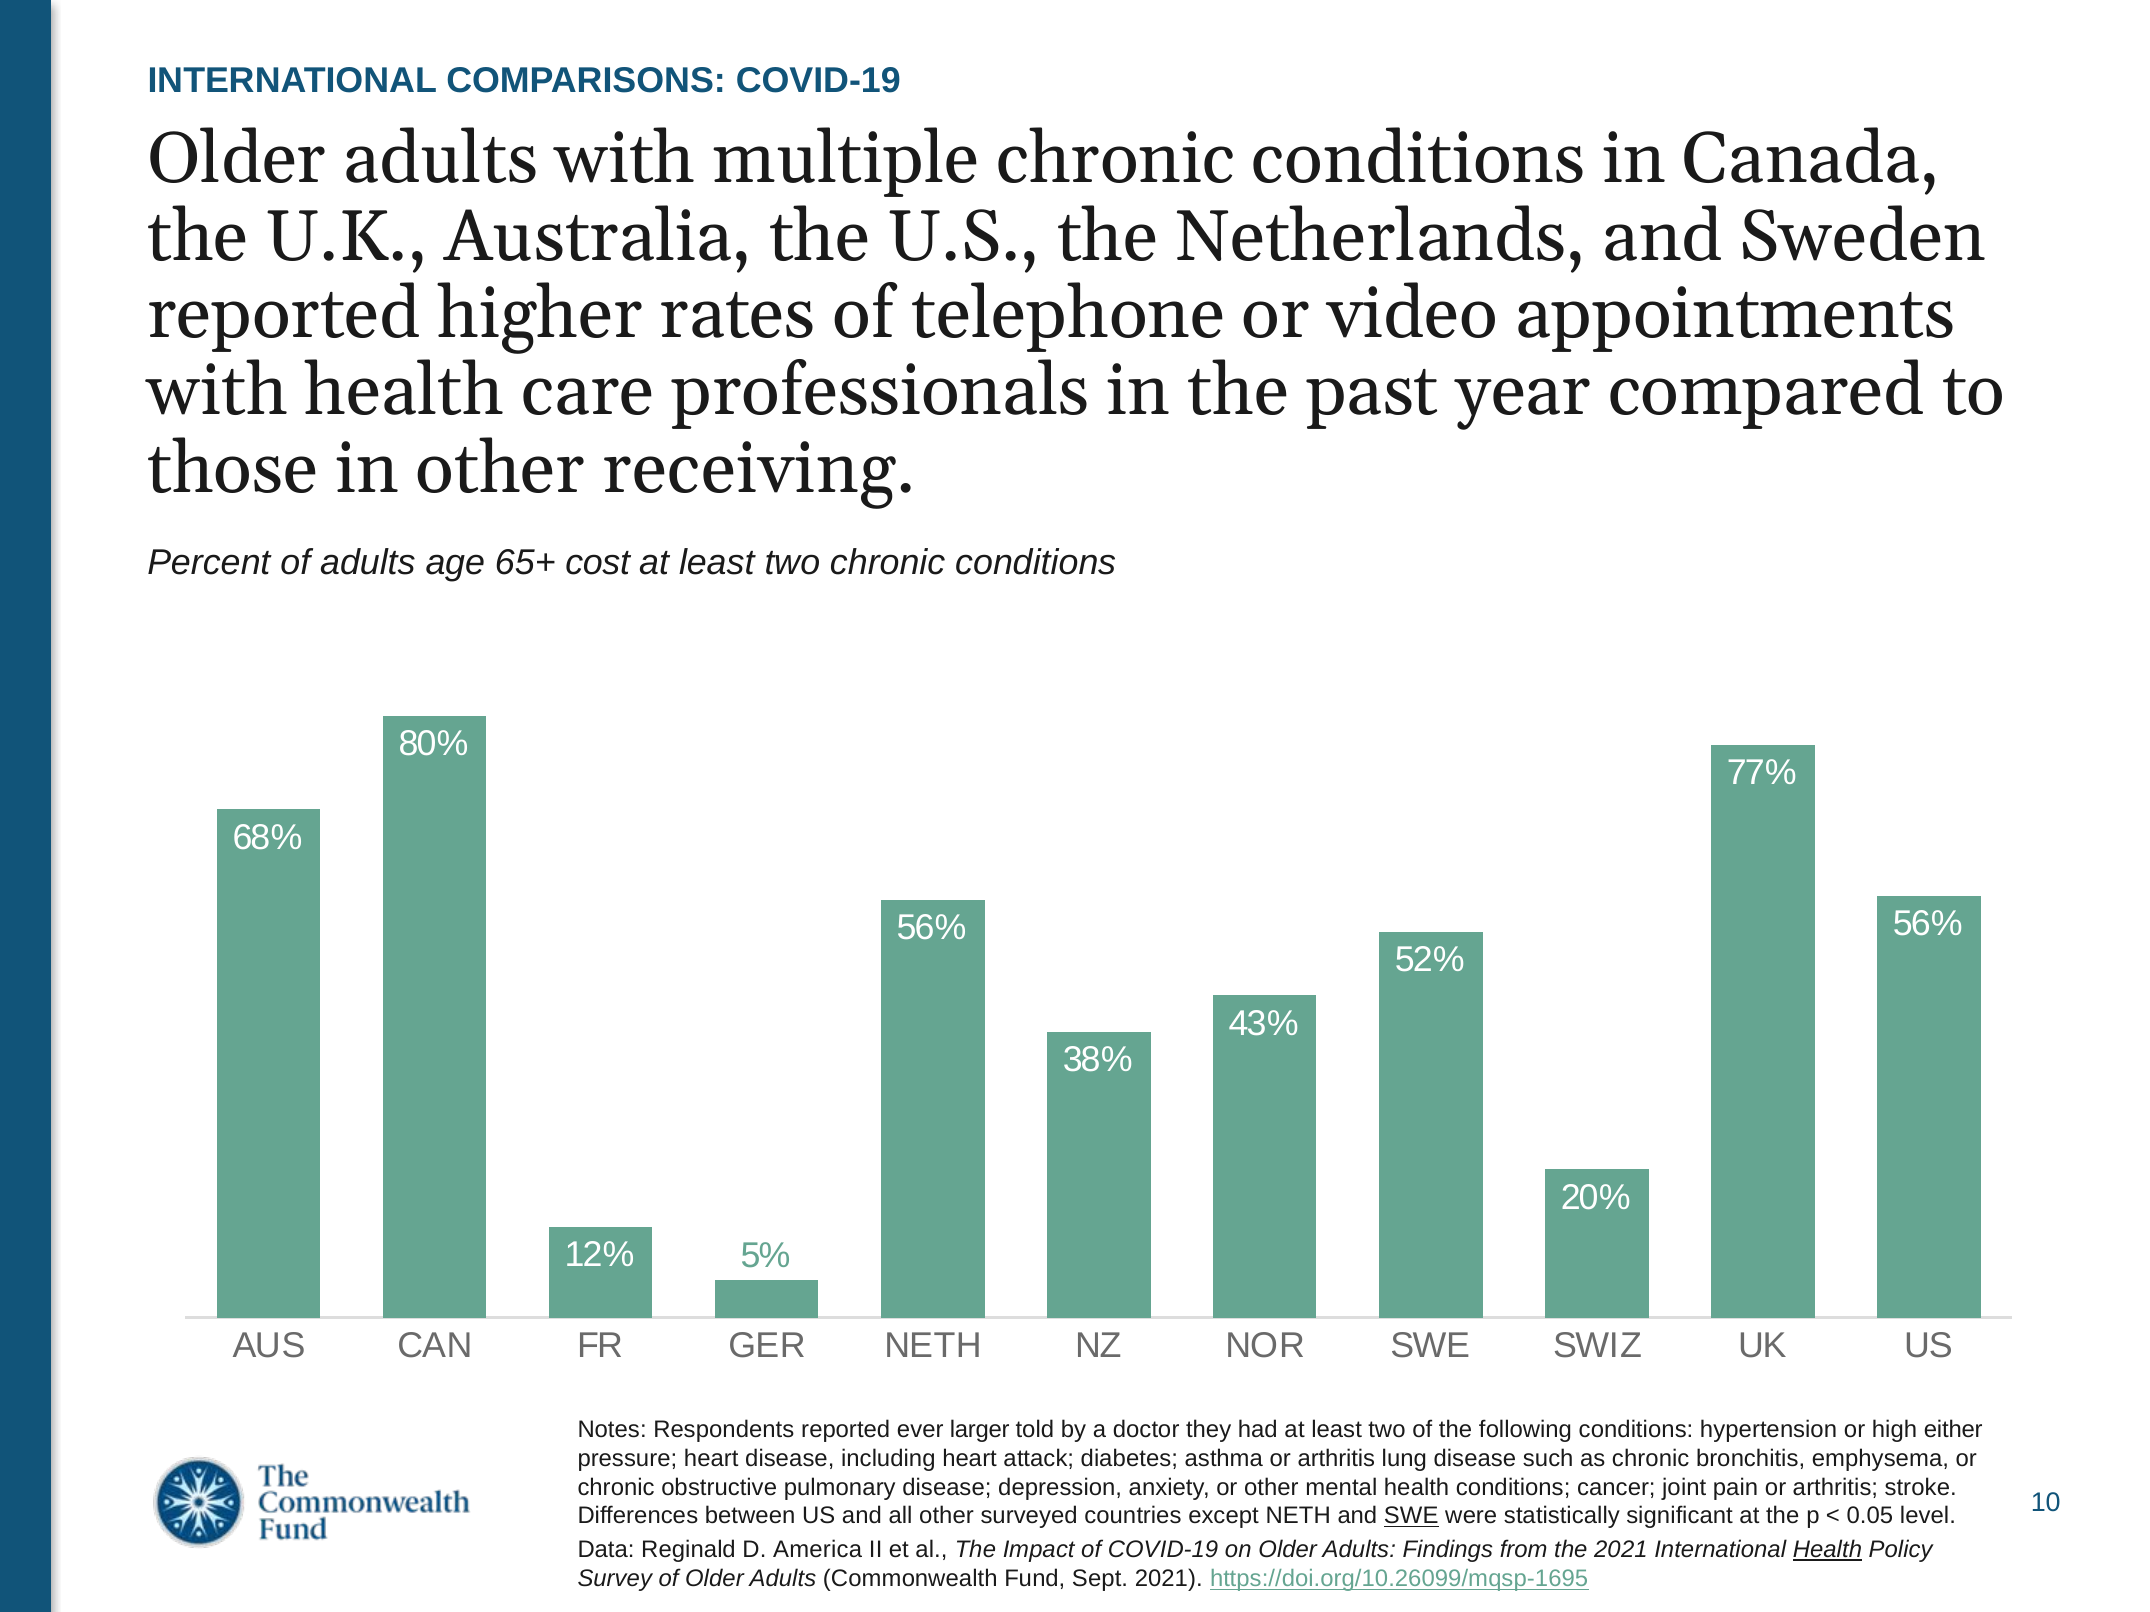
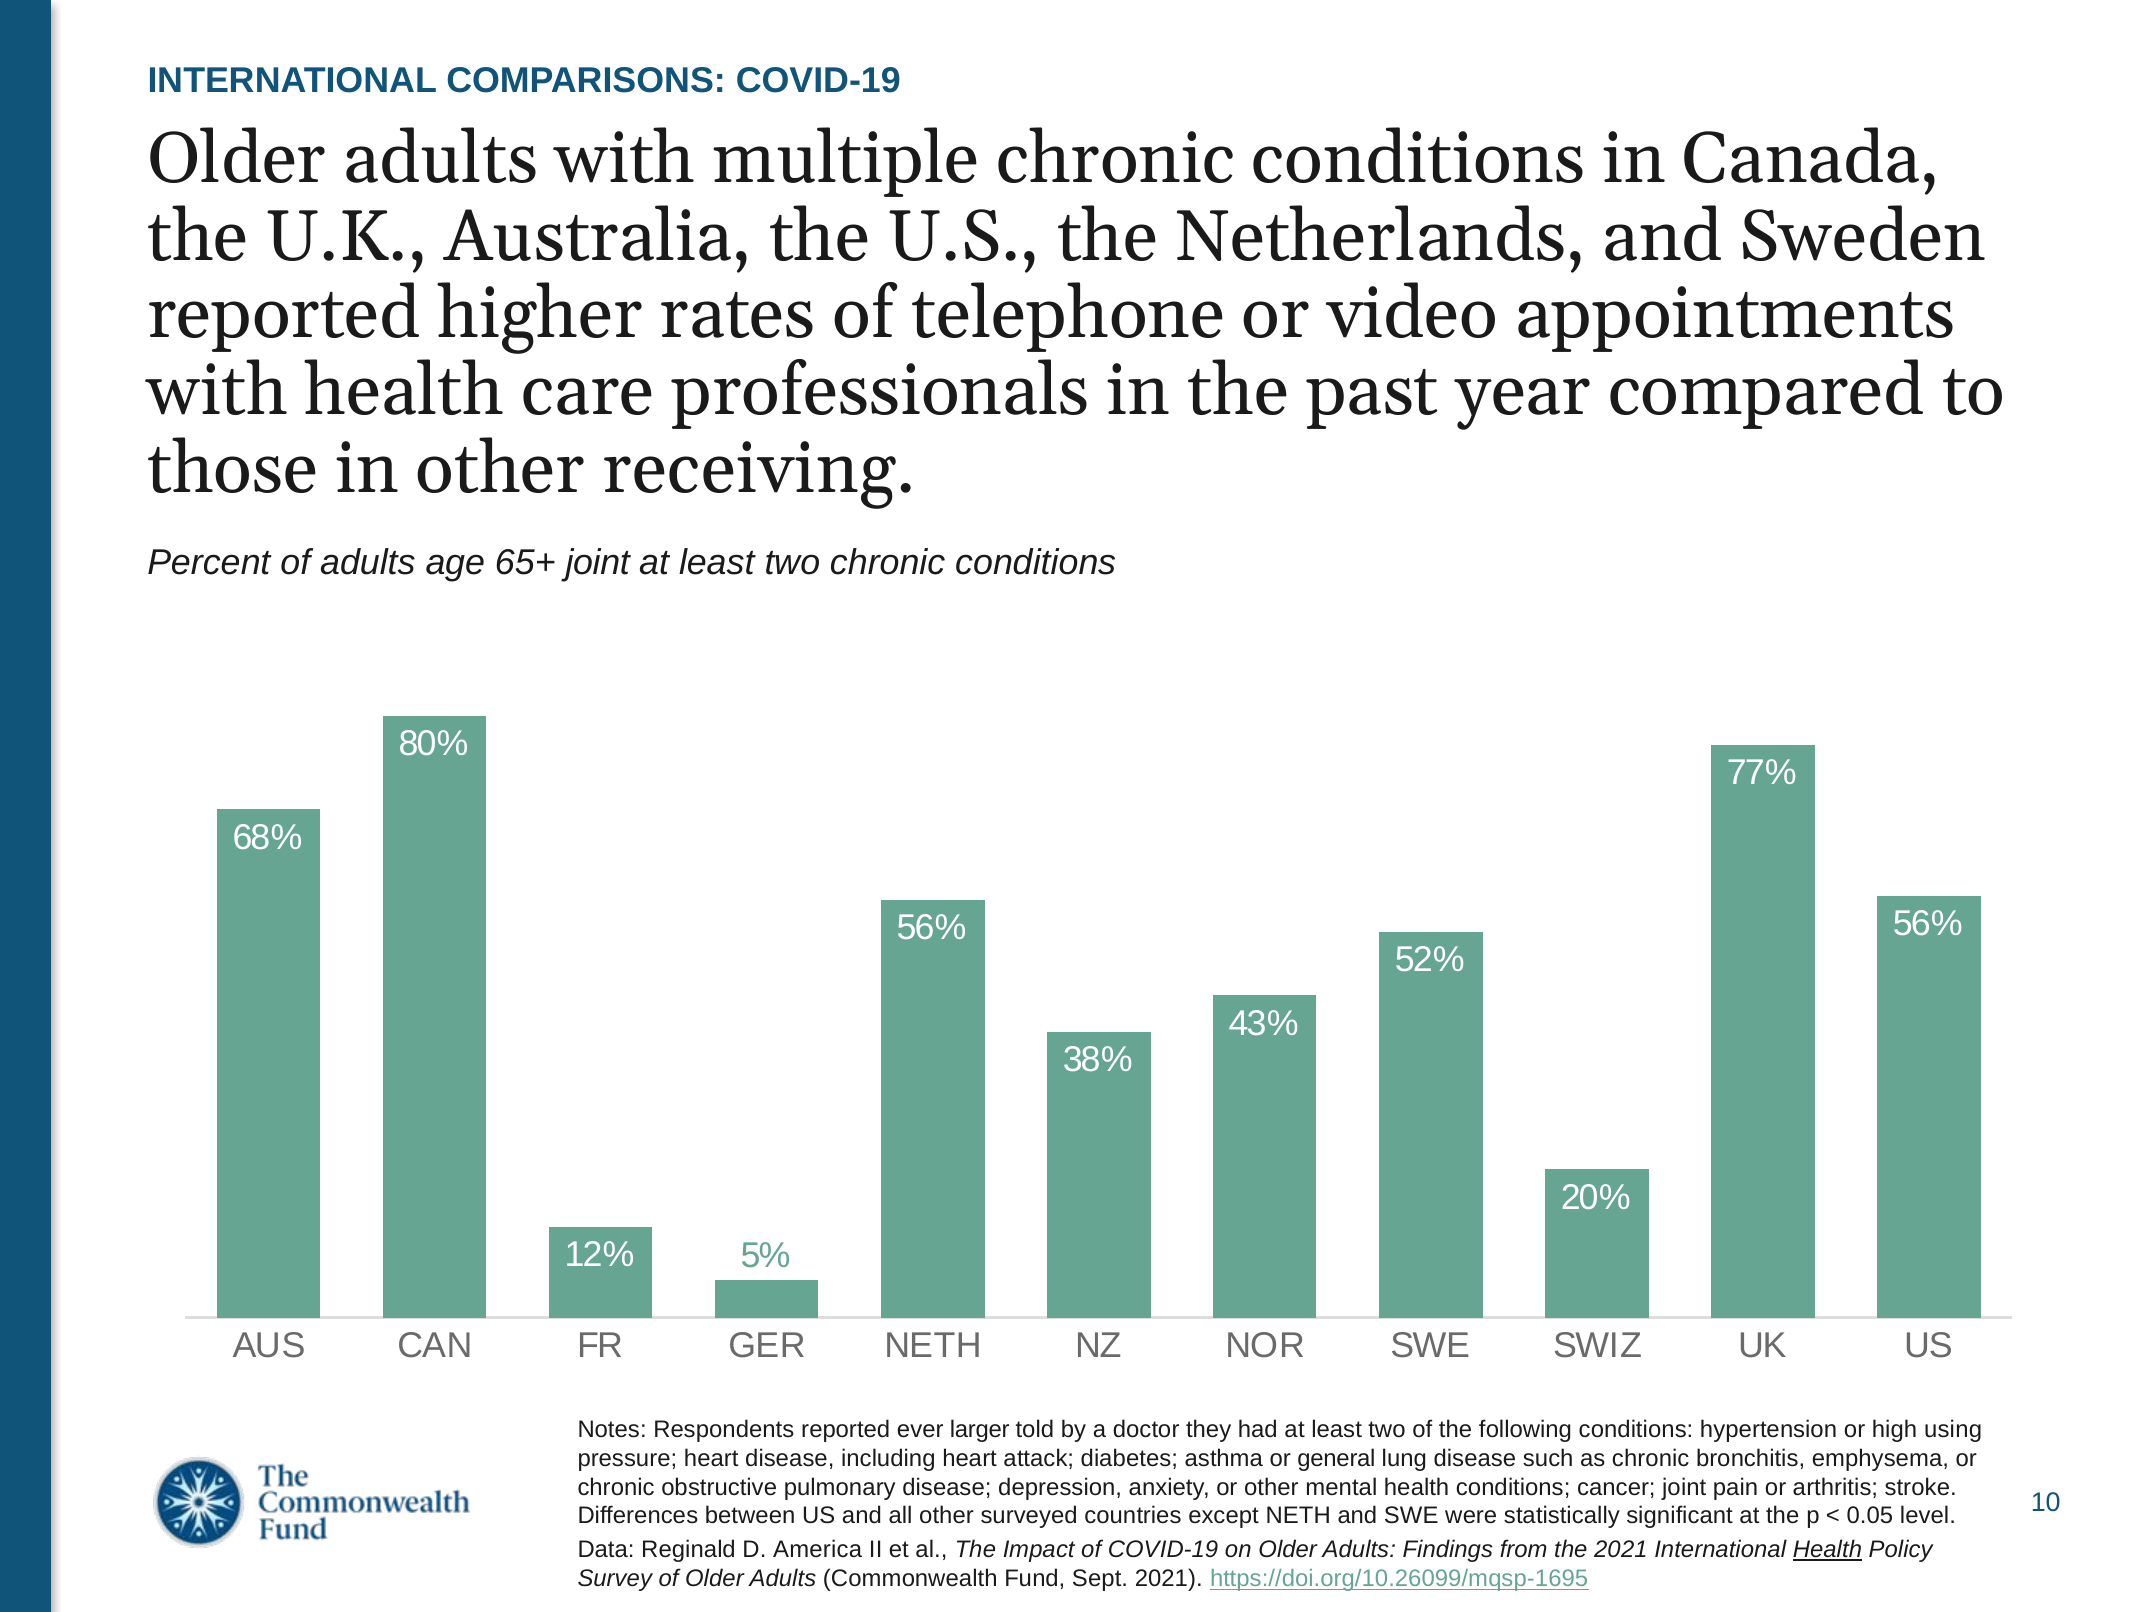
65+ cost: cost -> joint
either: either -> using
asthma or arthritis: arthritis -> general
SWE at (1411, 1517) underline: present -> none
